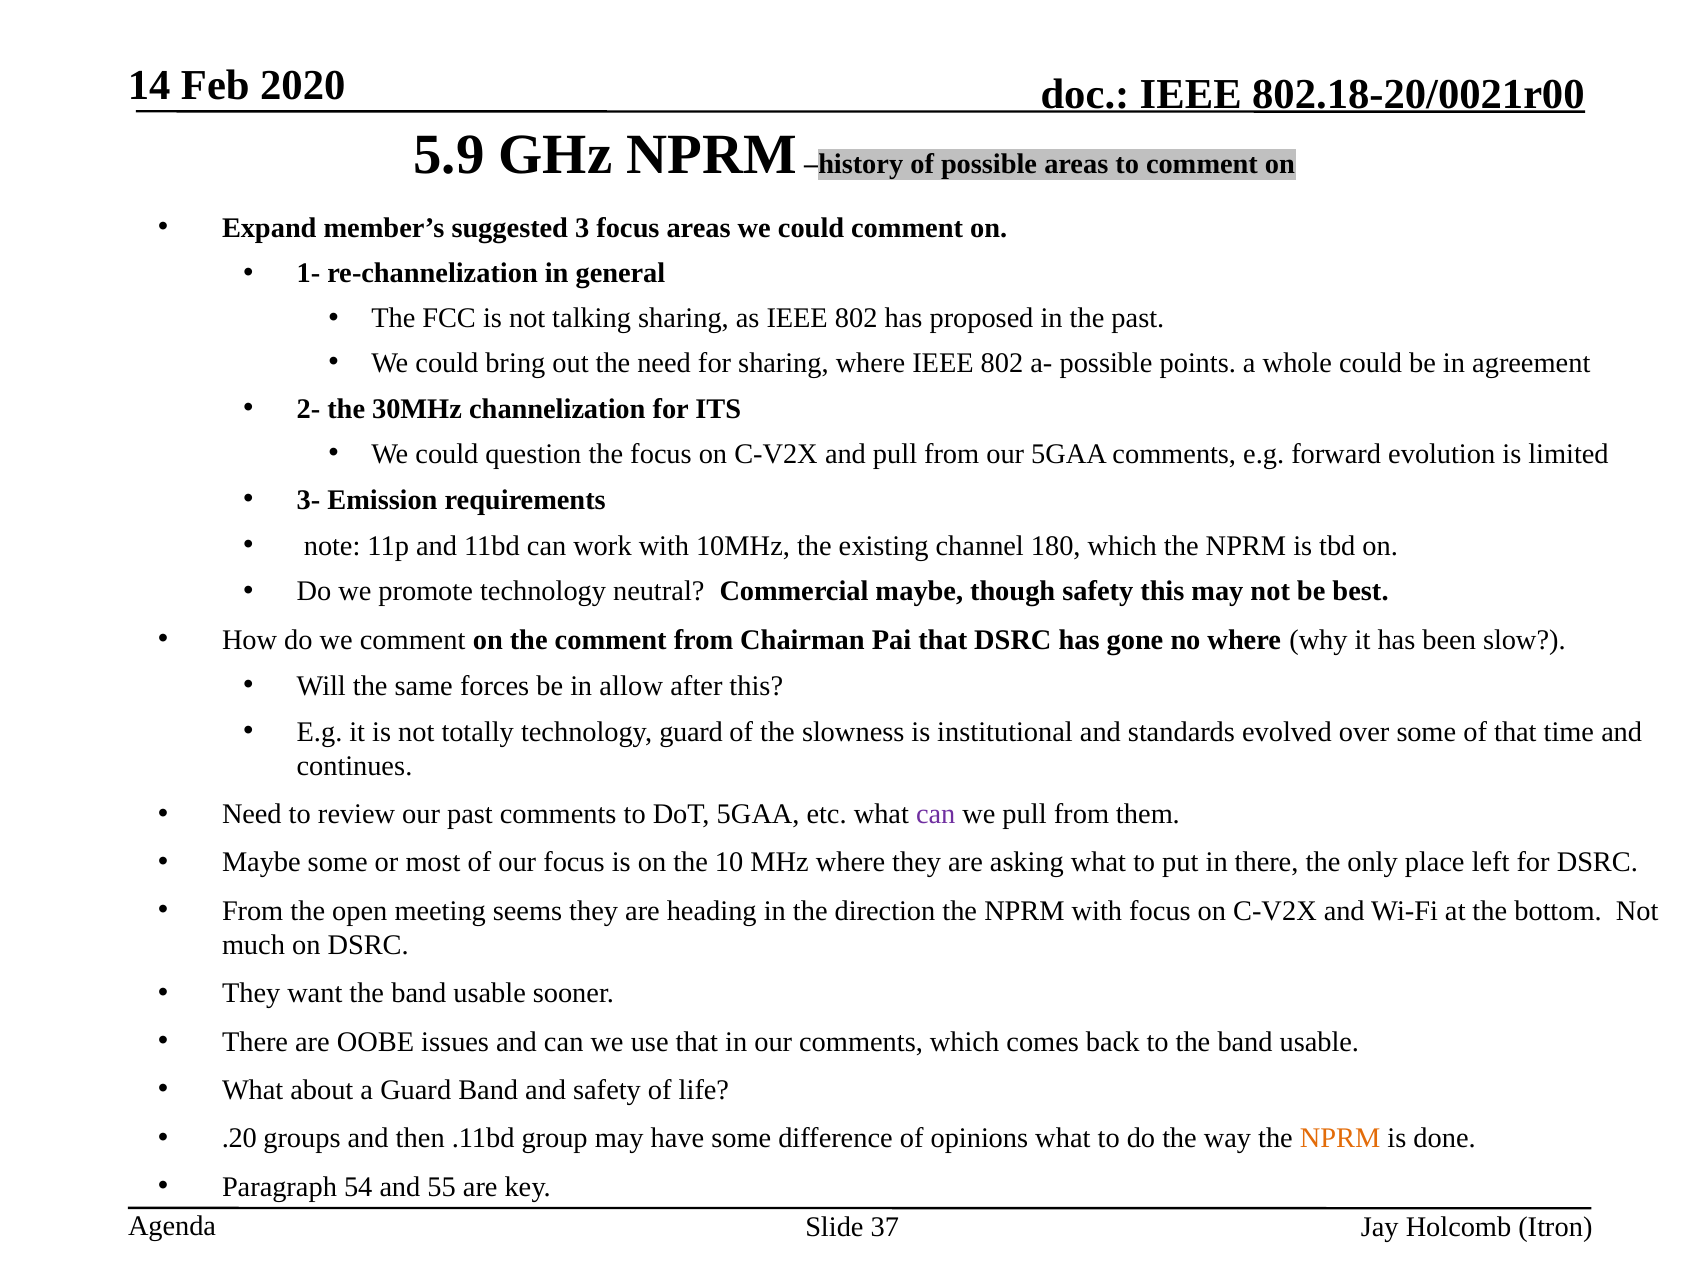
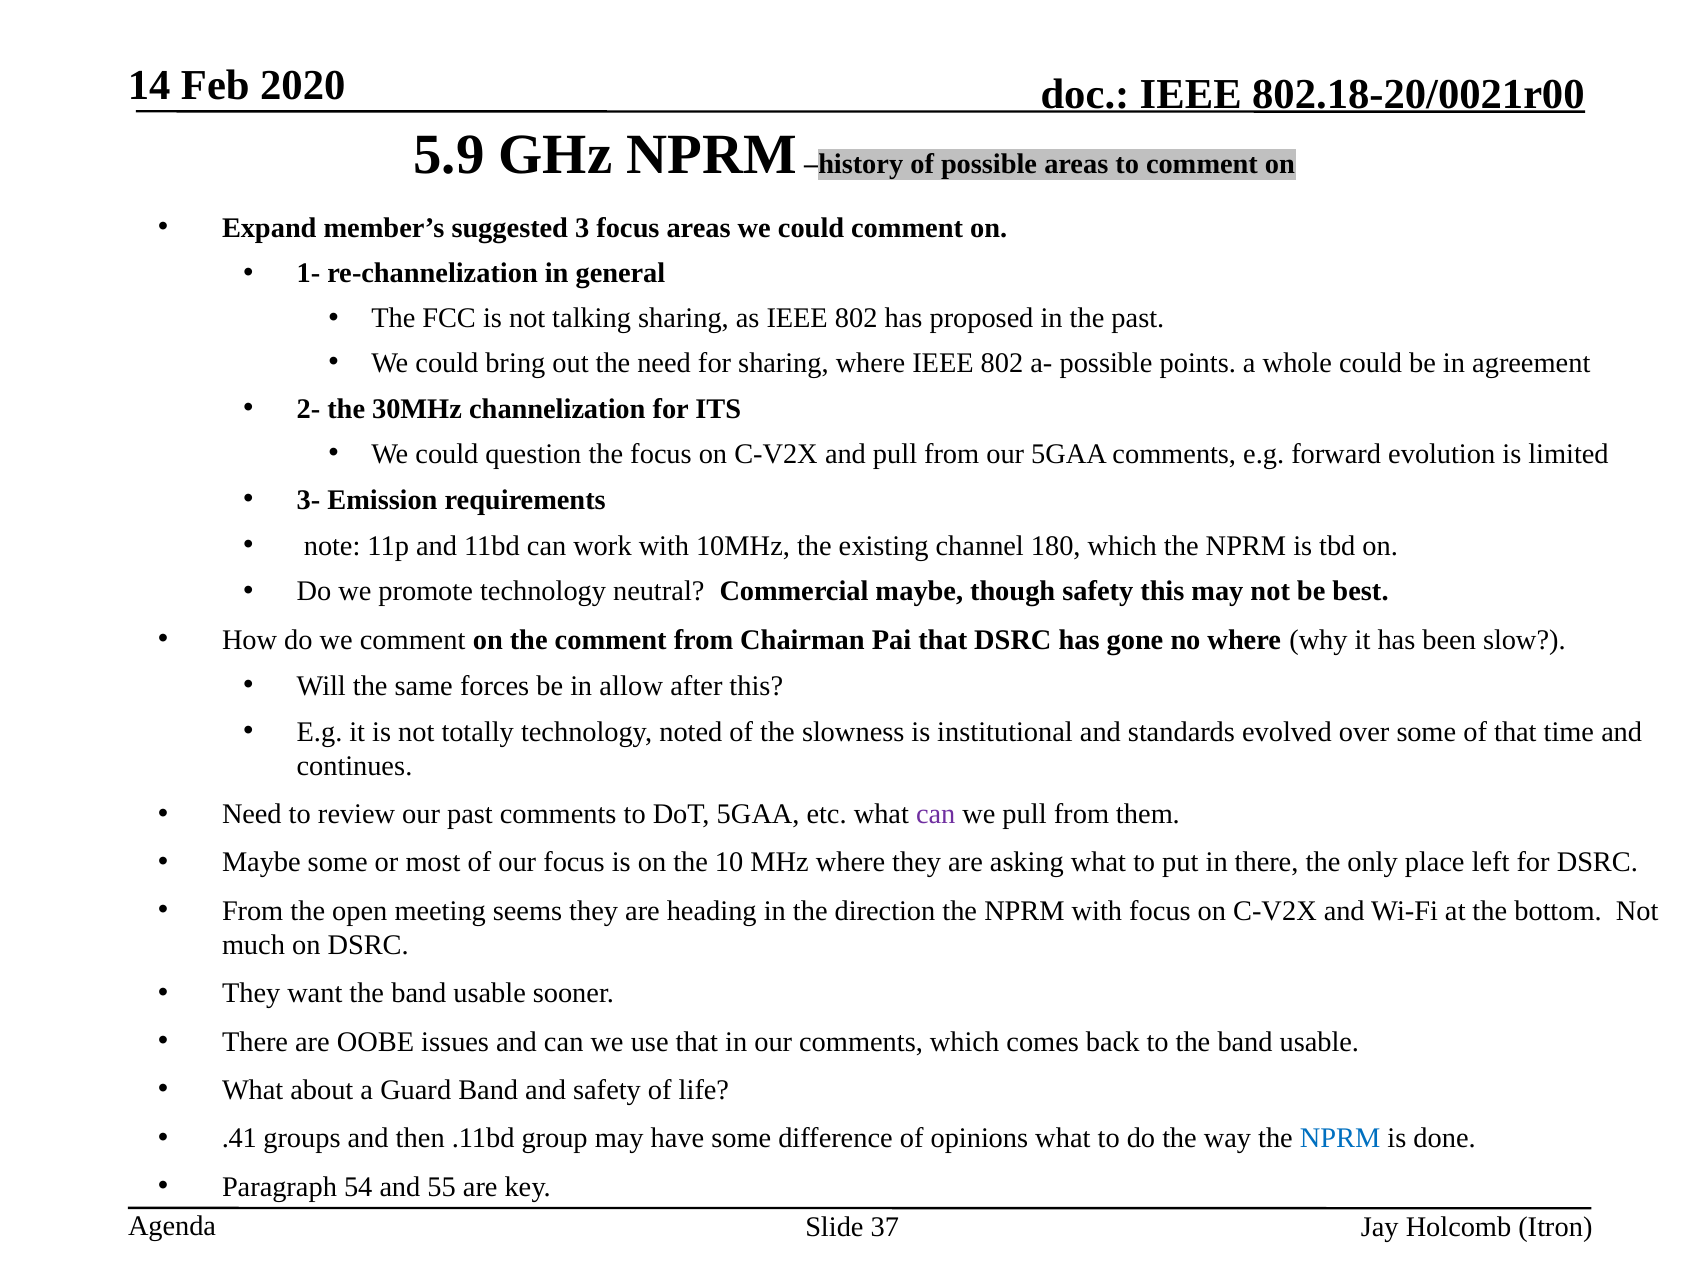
technology guard: guard -> noted
.20: .20 -> .41
NPRM at (1340, 1138) colour: orange -> blue
